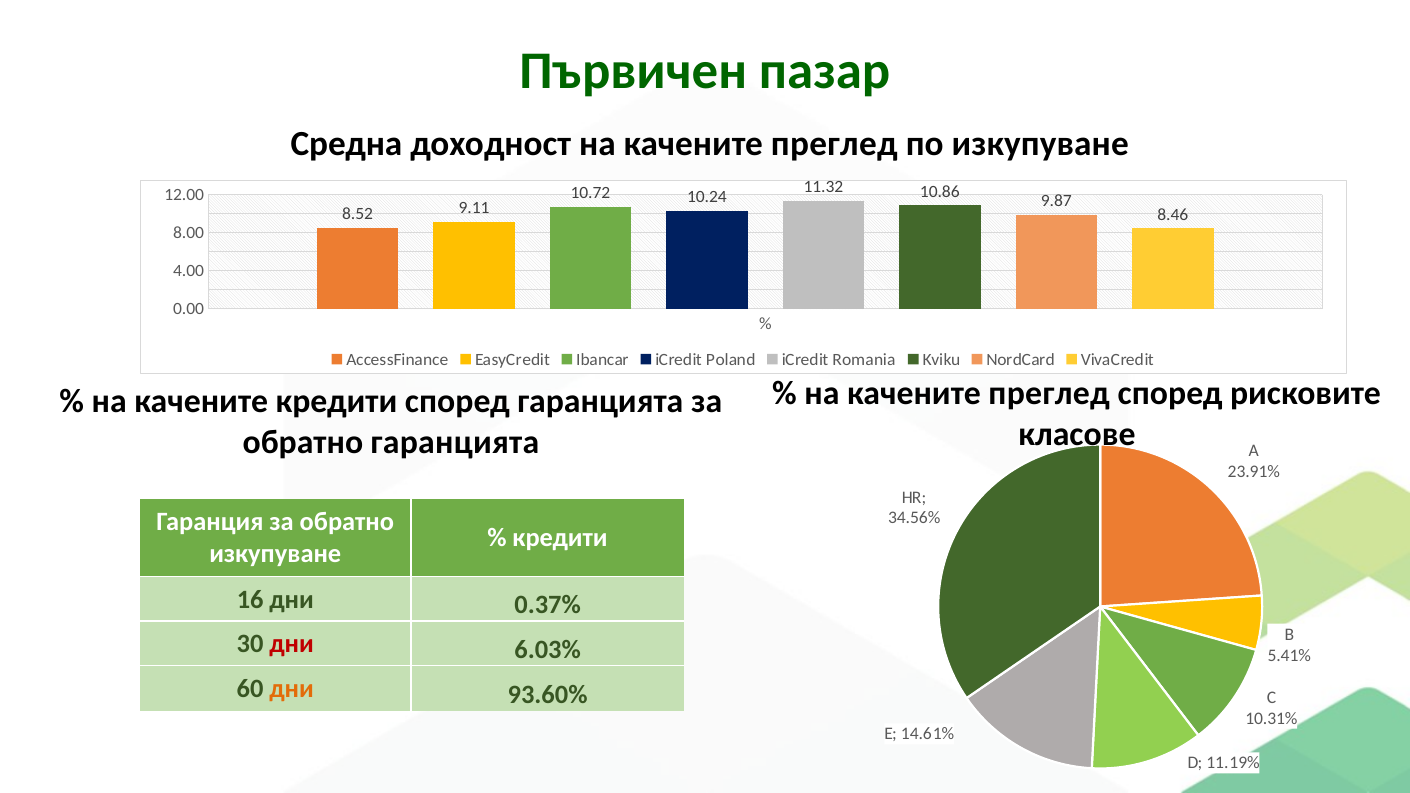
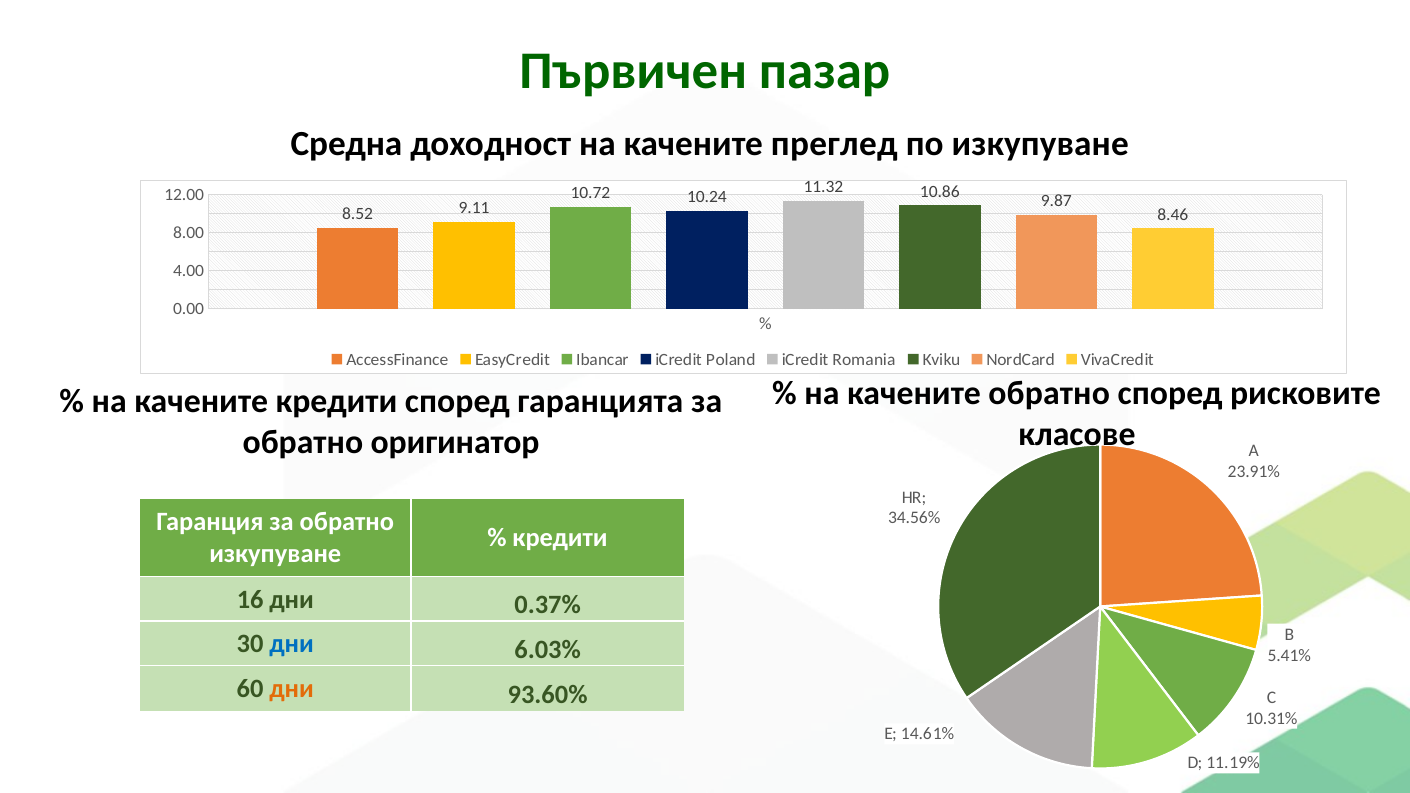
преглед at (1049, 394): преглед -> обратно
обратно гаранцията: гаранцията -> оригинатор
дни at (292, 644) colour: red -> blue
